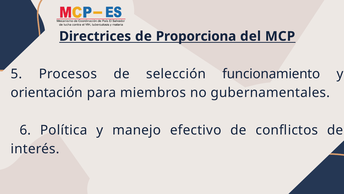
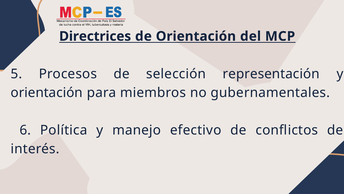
de Proporciona: Proporciona -> Orientación
funcionamiento: funcionamiento -> representación
